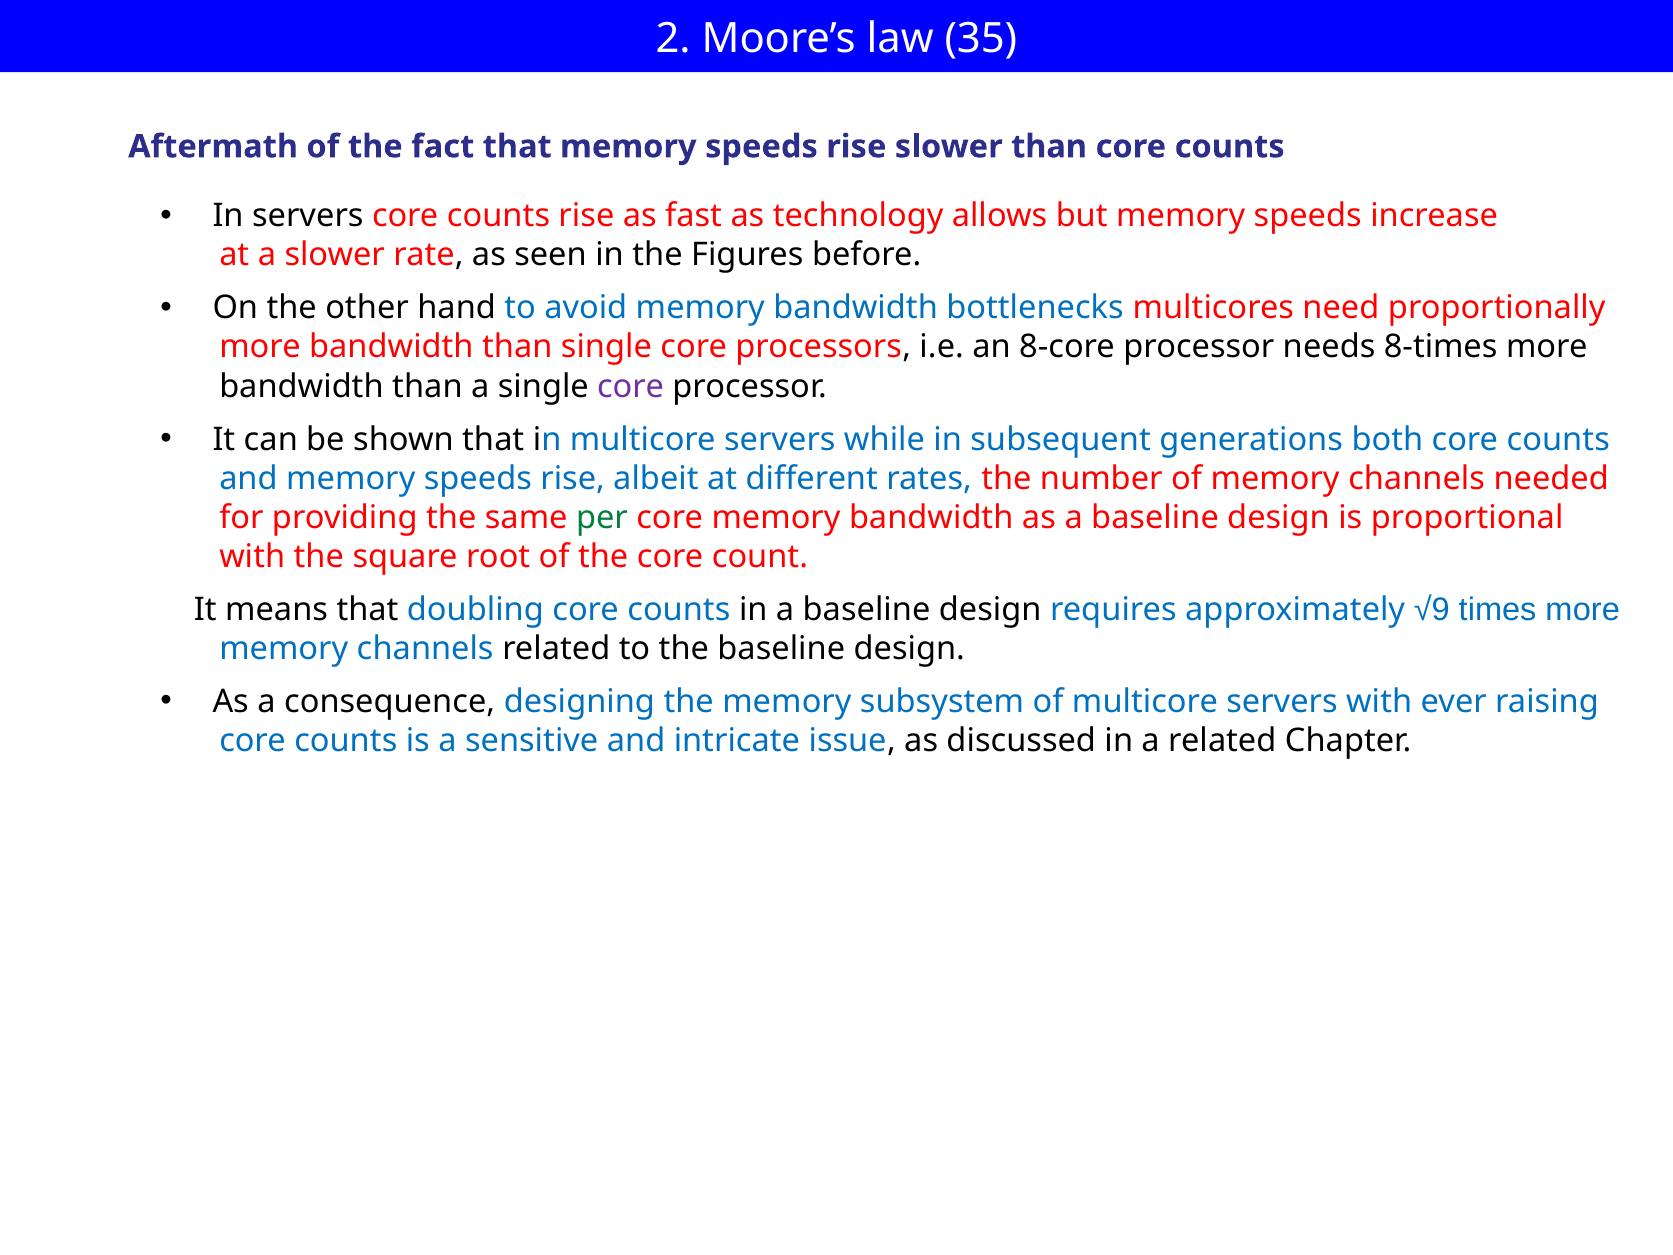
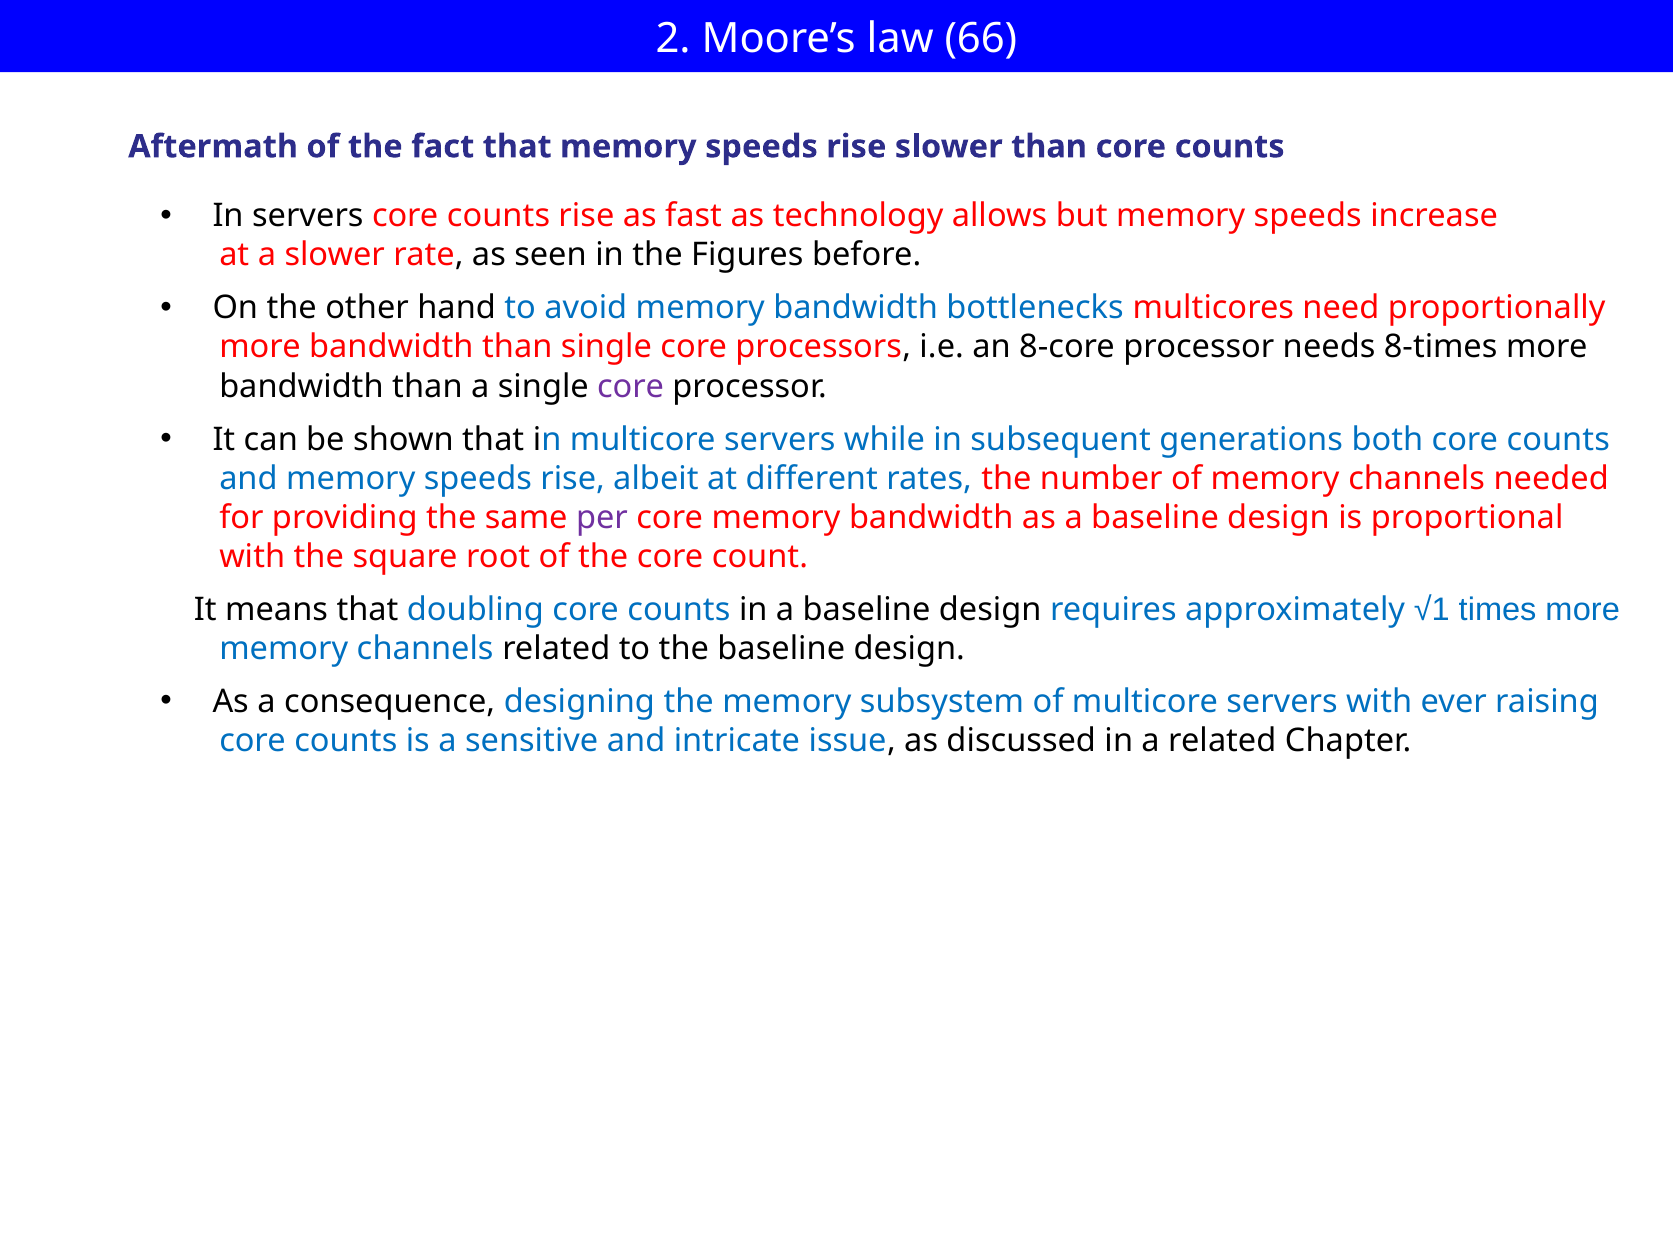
35: 35 -> 66
per colour: green -> purple
√9: √9 -> √1
